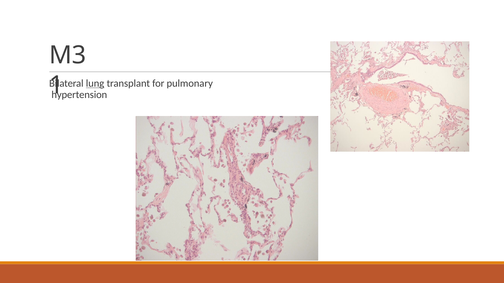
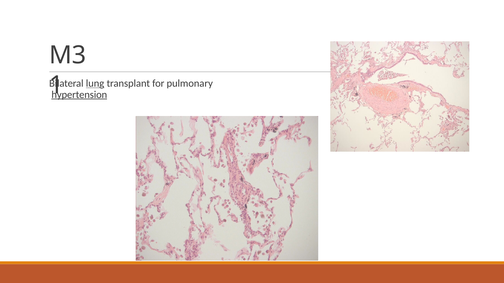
hypertension underline: none -> present
